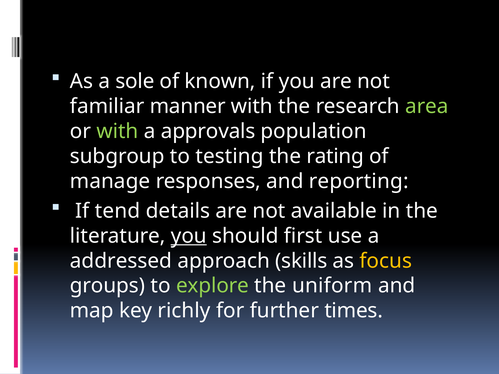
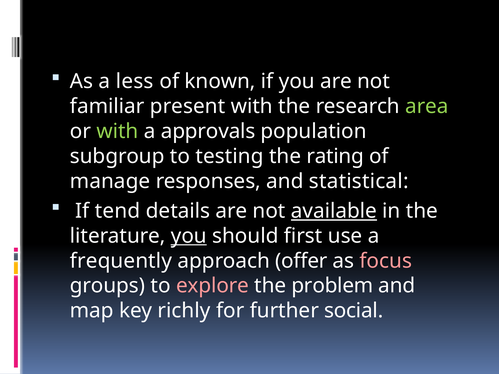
sole: sole -> less
manner: manner -> present
reporting: reporting -> statistical
available underline: none -> present
addressed: addressed -> frequently
skills: skills -> offer
focus colour: yellow -> pink
explore colour: light green -> pink
uniform: uniform -> problem
times: times -> social
